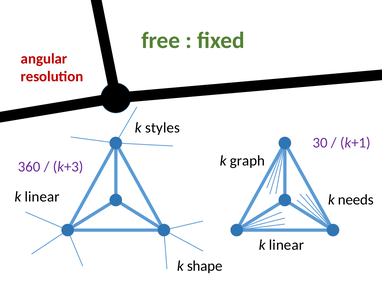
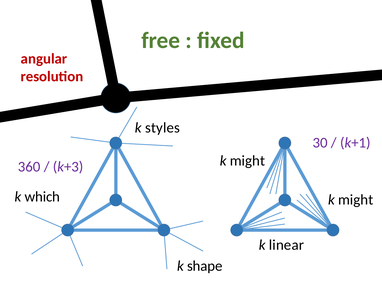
graph at (247, 161): graph -> might
linear at (42, 197): linear -> which
needs at (356, 200): needs -> might
